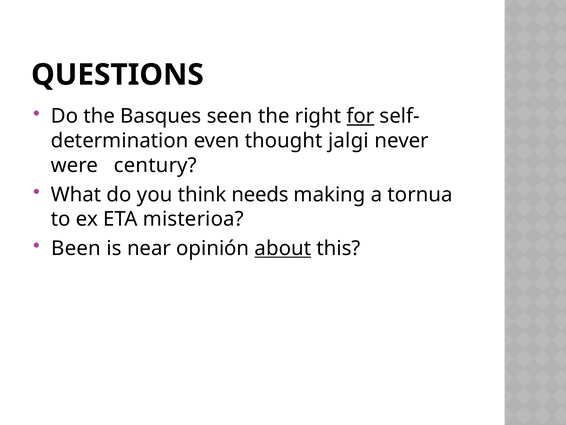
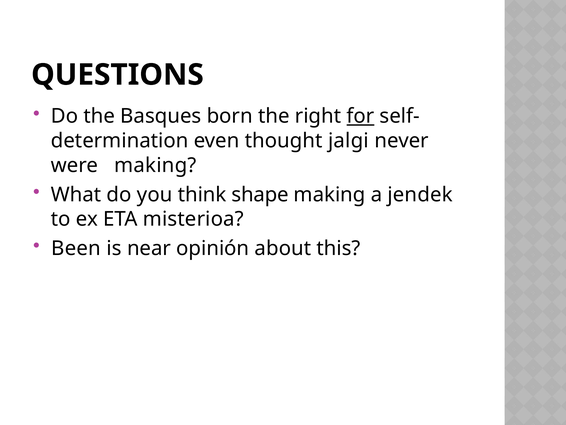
seen: seen -> born
were century: century -> making
needs: needs -> shape
tornua: tornua -> jendek
about underline: present -> none
